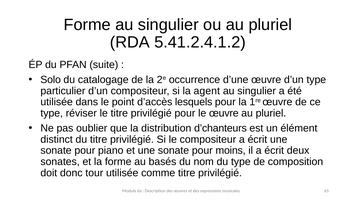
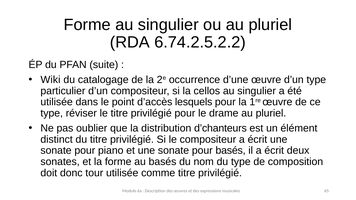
5.41.2.4.1.2: 5.41.2.4.1.2 -> 6.74.2.5.2.2
Solo: Solo -> Wiki
agent: agent -> cellos
le œuvre: œuvre -> drame
pour moins: moins -> basés
